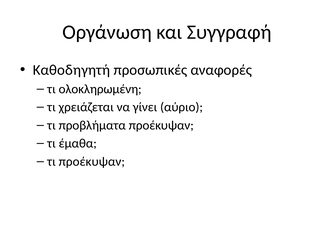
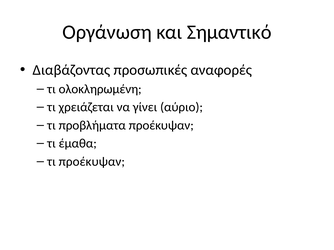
Συγγραφή: Συγγραφή -> Σημαντικό
Καθοδηγητή: Καθοδηγητή -> Διαβάζοντας
